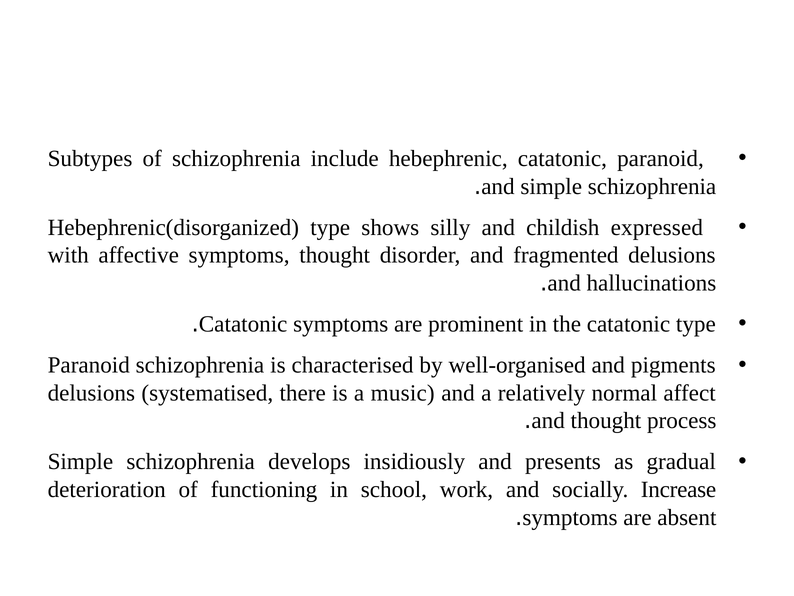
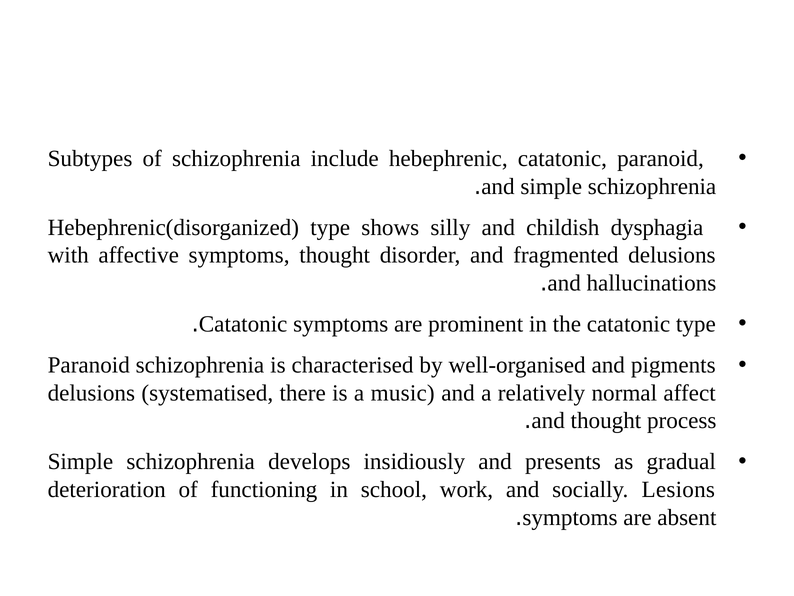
expressed: expressed -> dysphagia
Increase: Increase -> Lesions
